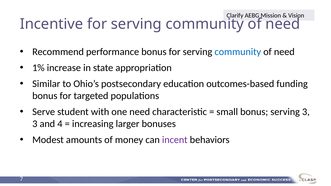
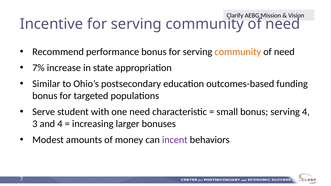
community at (238, 52) colour: blue -> orange
1%: 1% -> 7%
serving 3: 3 -> 4
